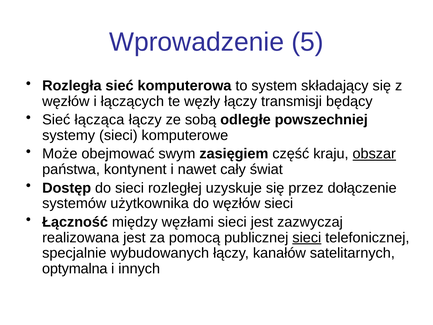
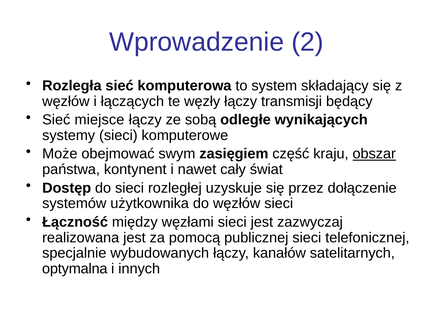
5: 5 -> 2
łącząca: łącząca -> miejsce
powszechniej: powszechniej -> wynikających
sieci at (307, 237) underline: present -> none
